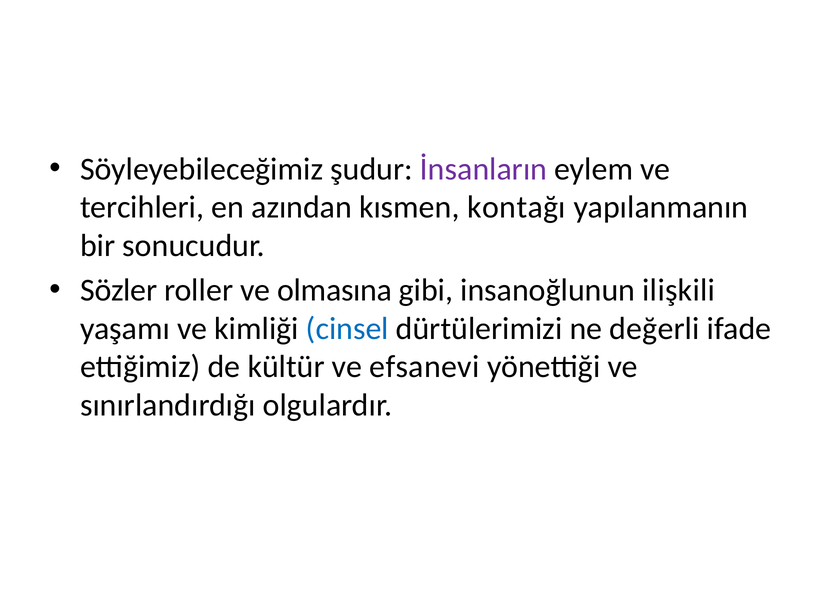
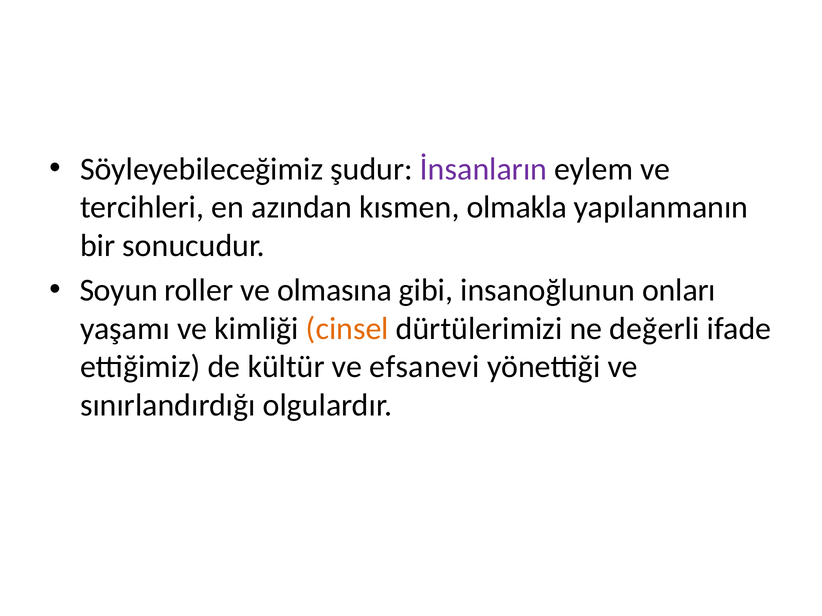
kontağı: kontağı -> olmakla
Sözler: Sözler -> Soyun
ilişkili: ilişkili -> onları
cinsel colour: blue -> orange
